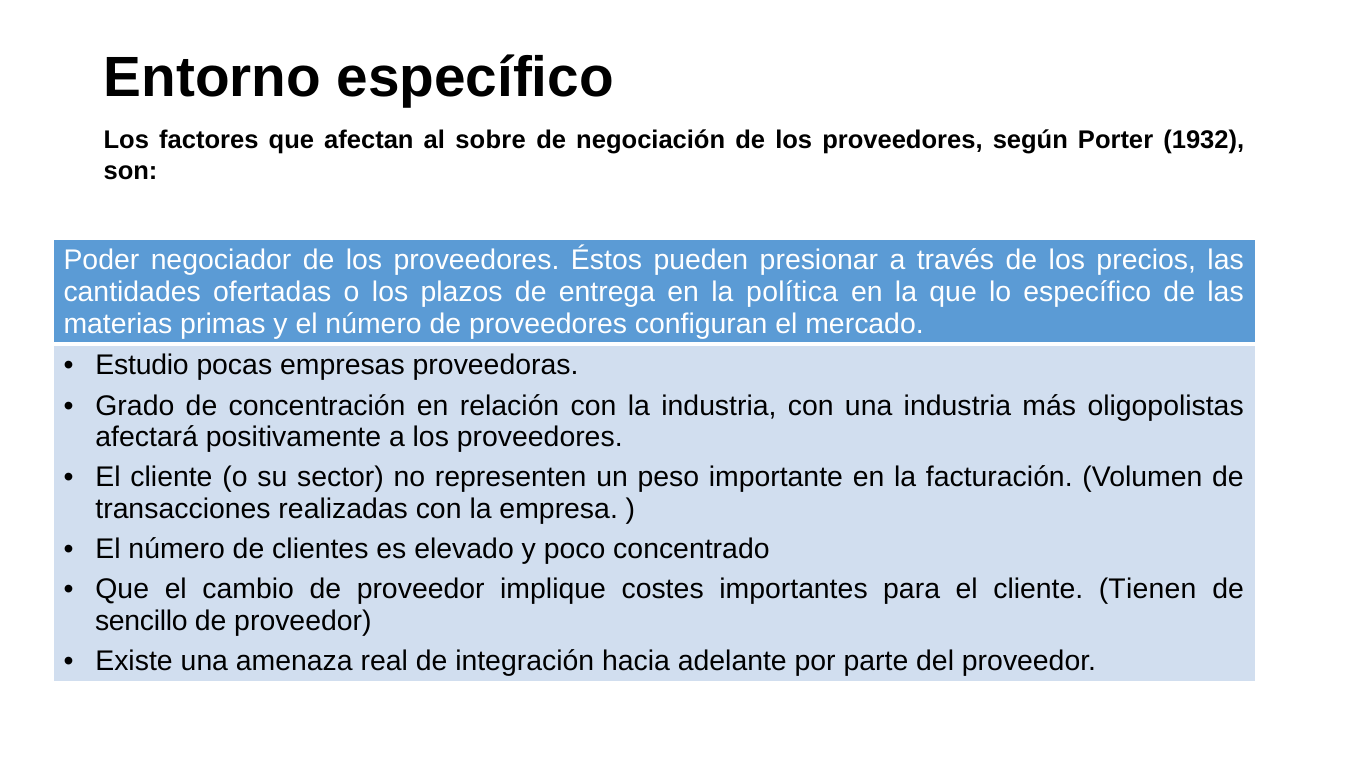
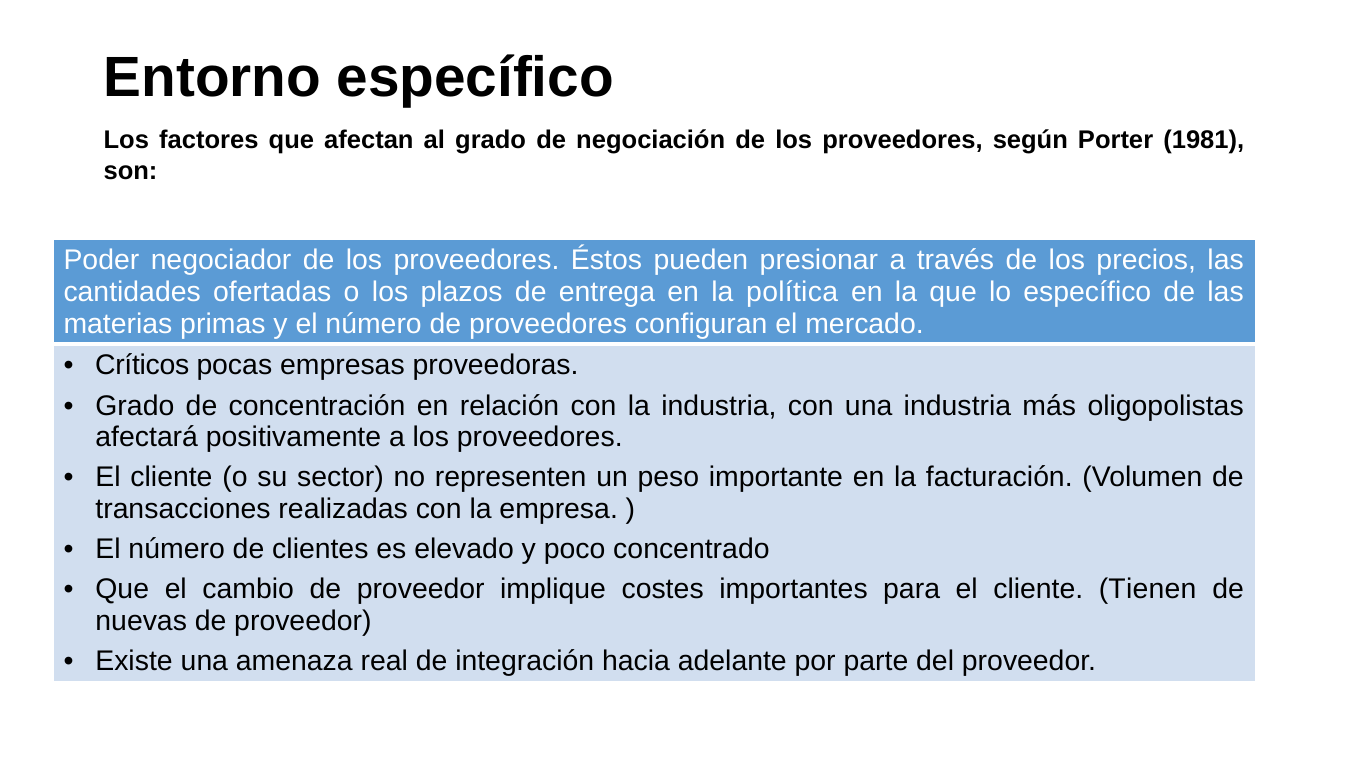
al sobre: sobre -> grado
1932: 1932 -> 1981
Estudio: Estudio -> Críticos
sencillo: sencillo -> nuevas
